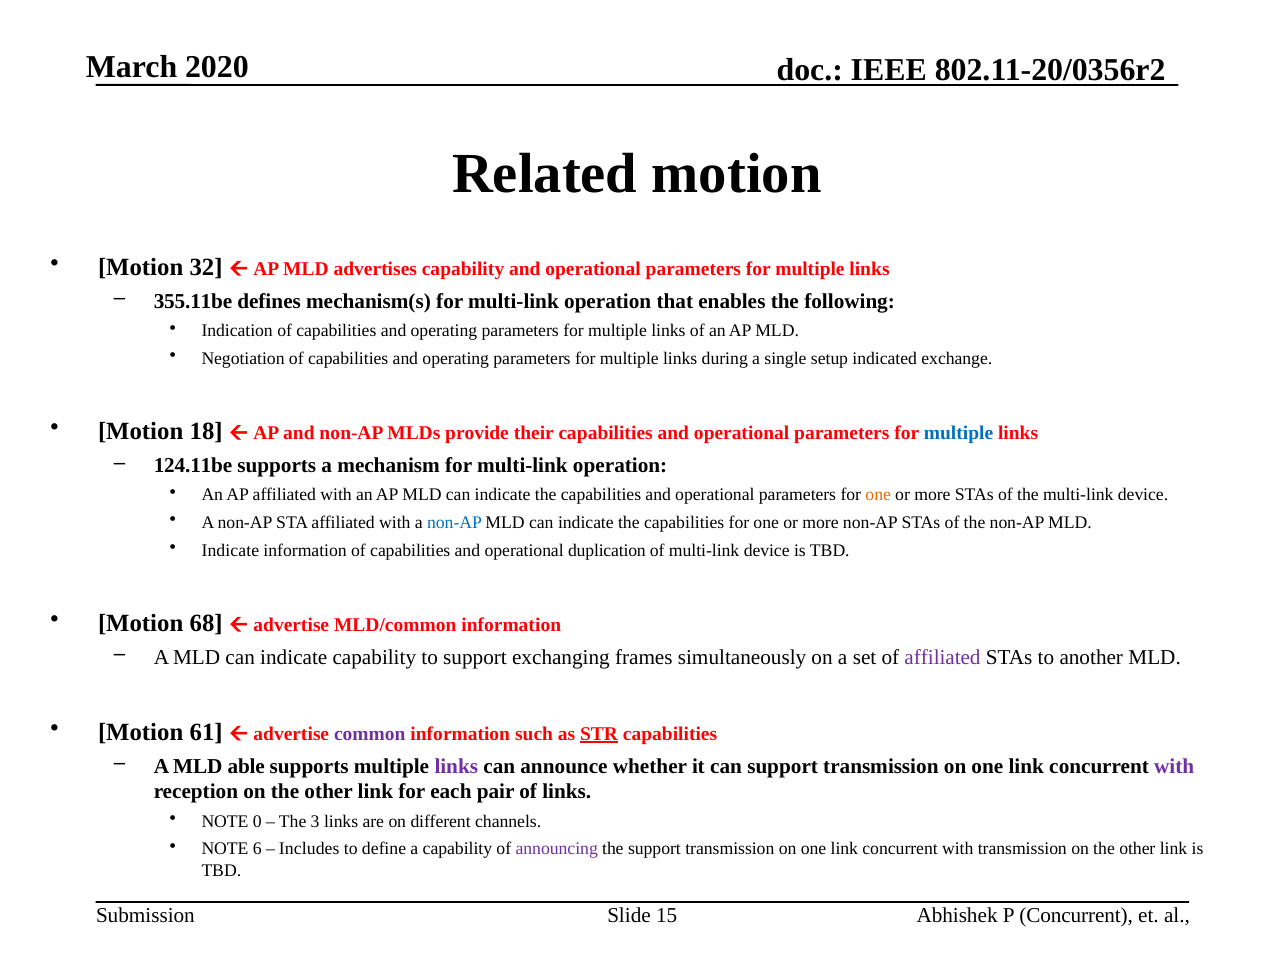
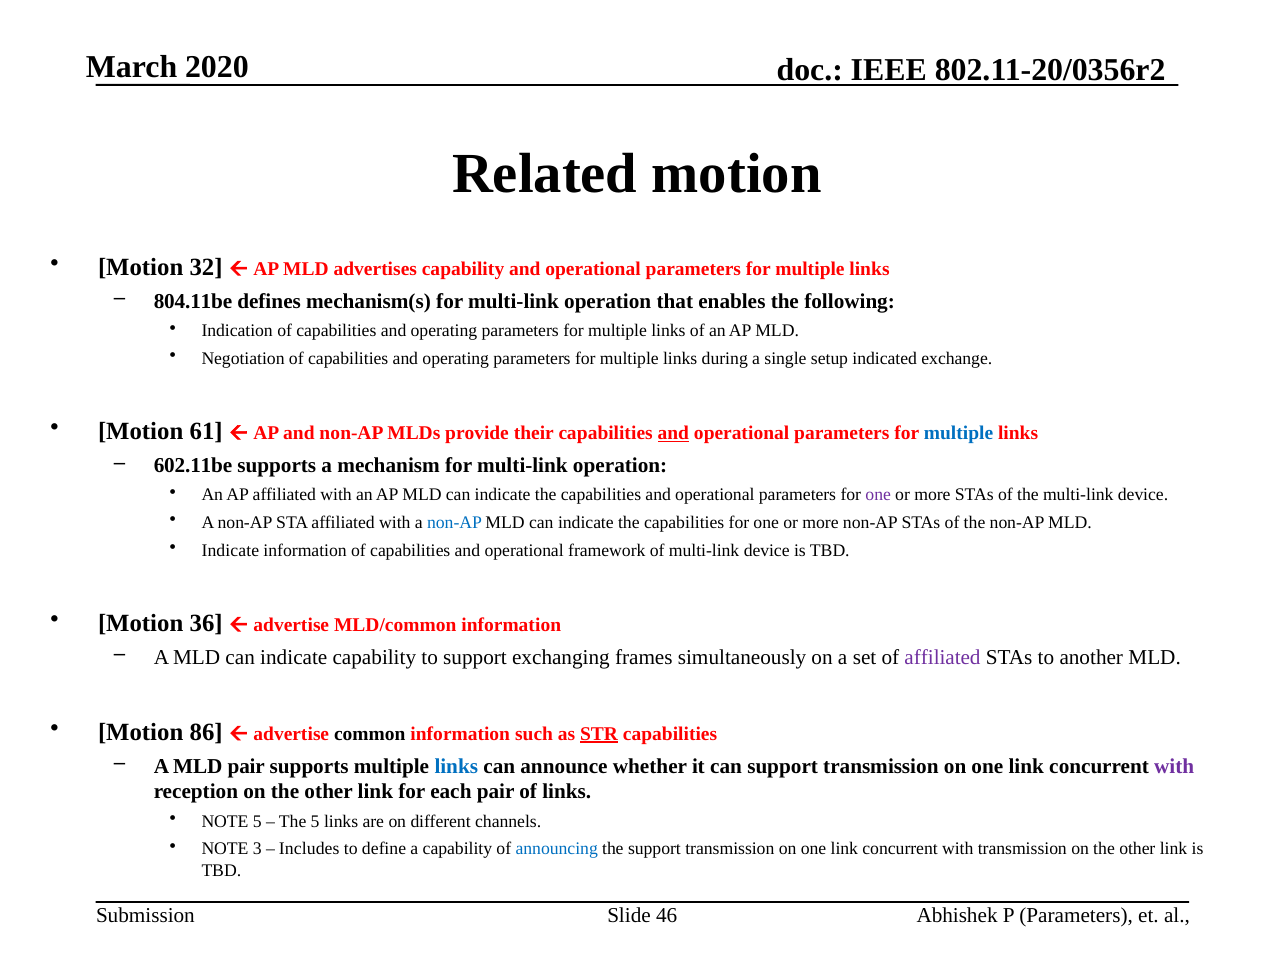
355.11be: 355.11be -> 804.11be
18: 18 -> 61
and at (673, 433) underline: none -> present
124.11be: 124.11be -> 602.11be
one at (878, 495) colour: orange -> purple
duplication: duplication -> framework
68: 68 -> 36
61: 61 -> 86
common colour: purple -> black
MLD able: able -> pair
links at (456, 767) colour: purple -> blue
NOTE 0: 0 -> 5
The 3: 3 -> 5
6: 6 -> 3
announcing colour: purple -> blue
15: 15 -> 46
P Concurrent: Concurrent -> Parameters
